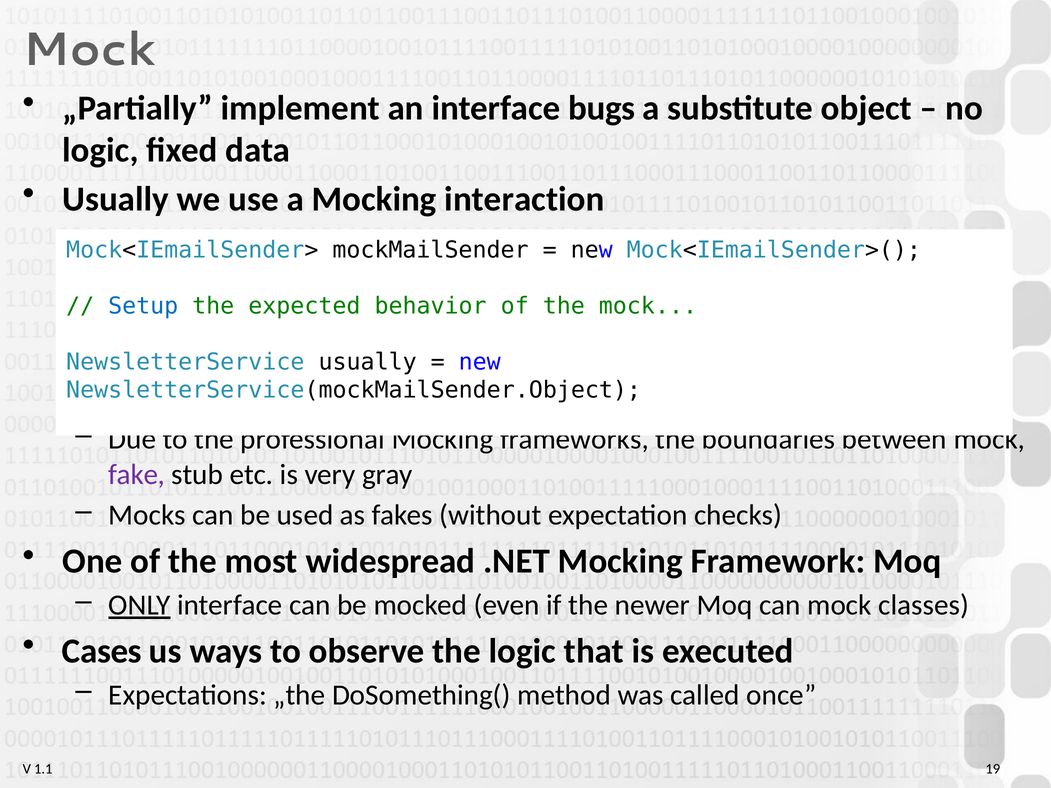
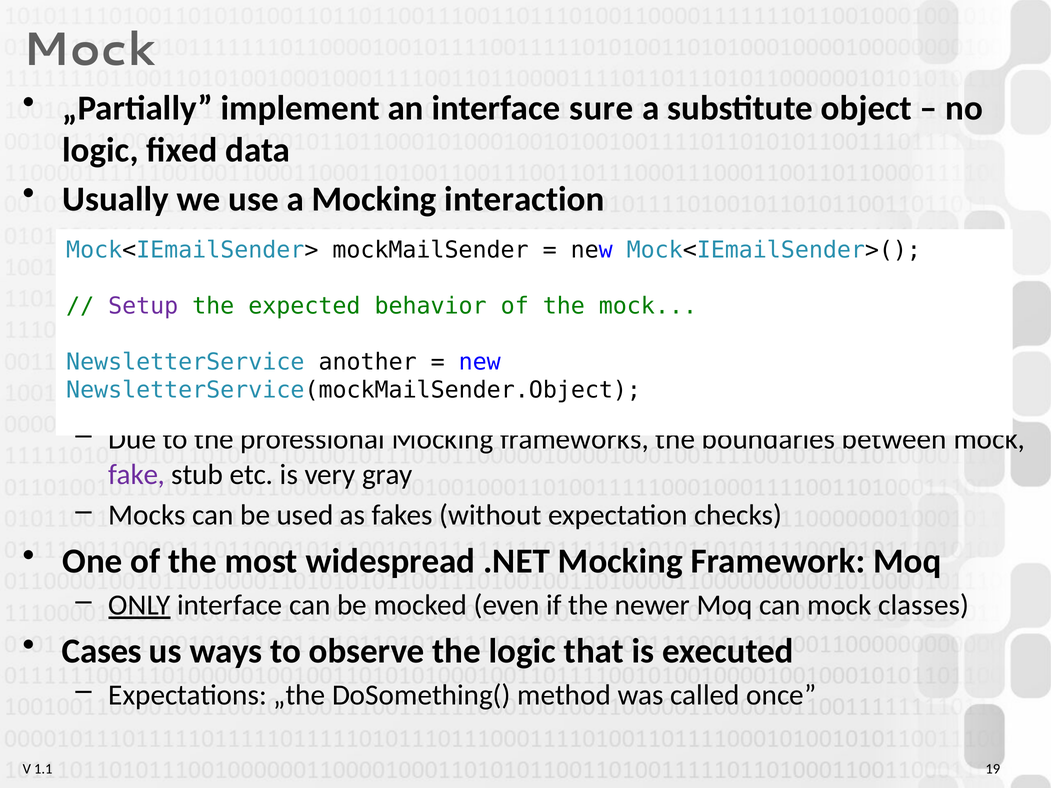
bugs: bugs -> sure
Setup colour: blue -> purple
NewsletterService usually: usually -> another
